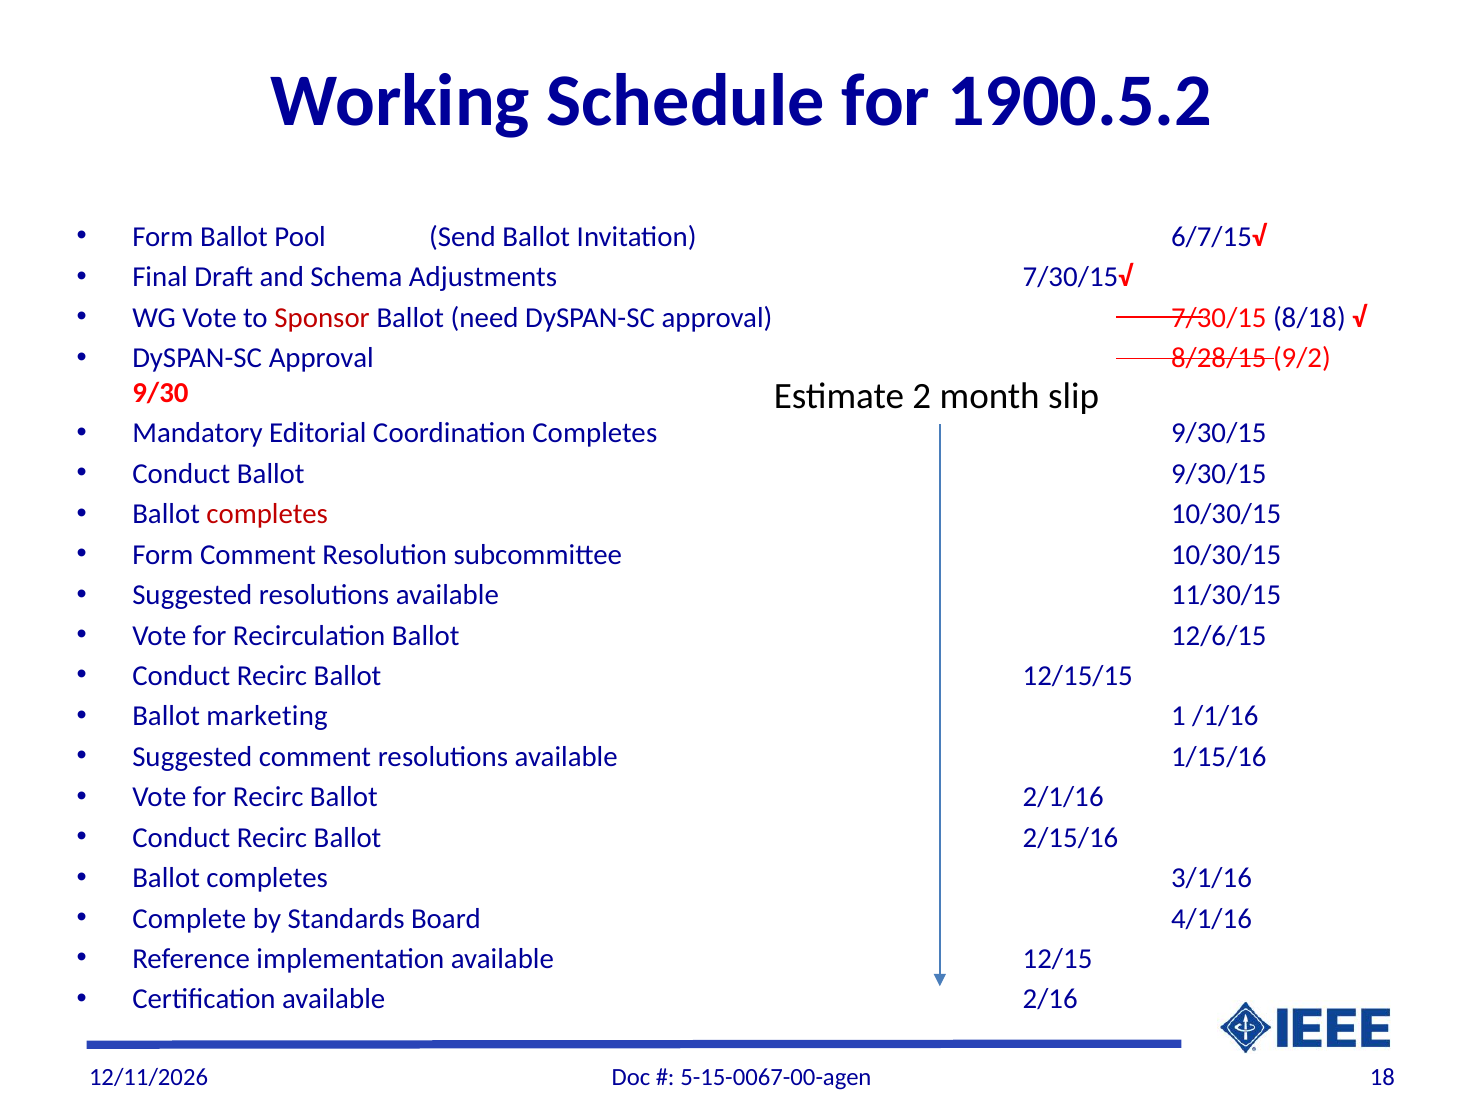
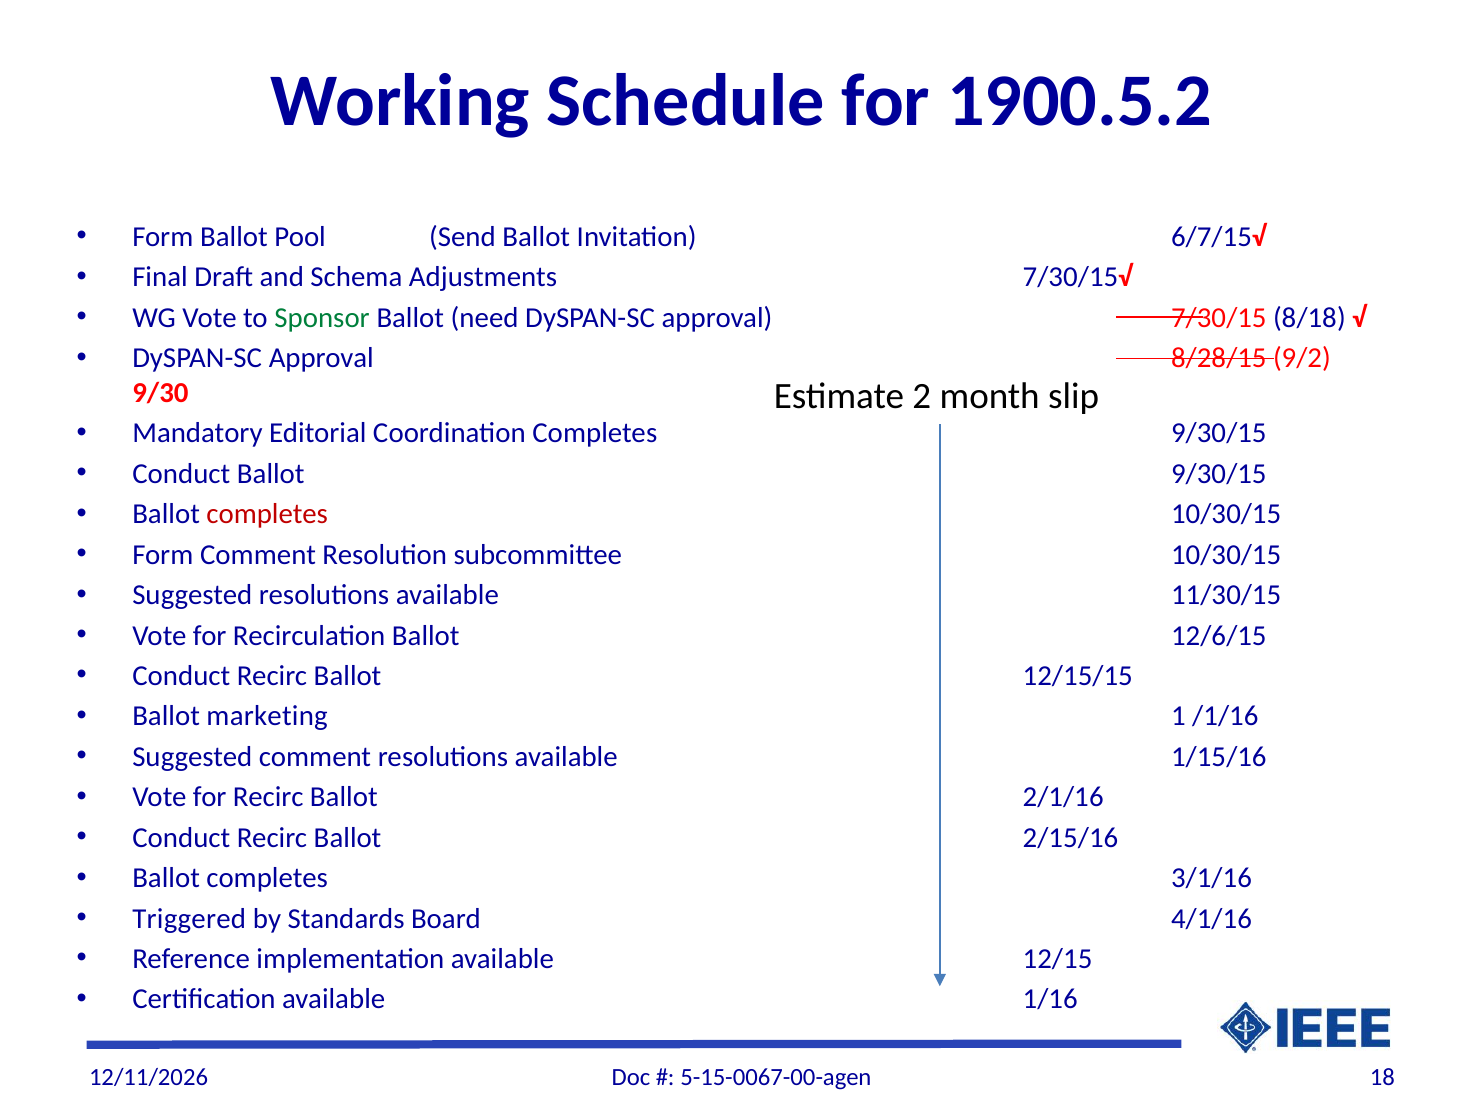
Sponsor colour: red -> green
Complete: Complete -> Triggered
2/16: 2/16 -> 1/16
